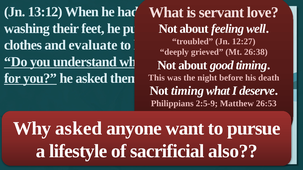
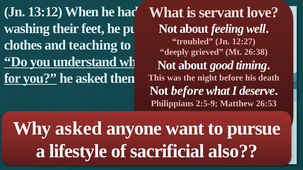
evaluate: evaluate -> teaching
Not timing: timing -> before
